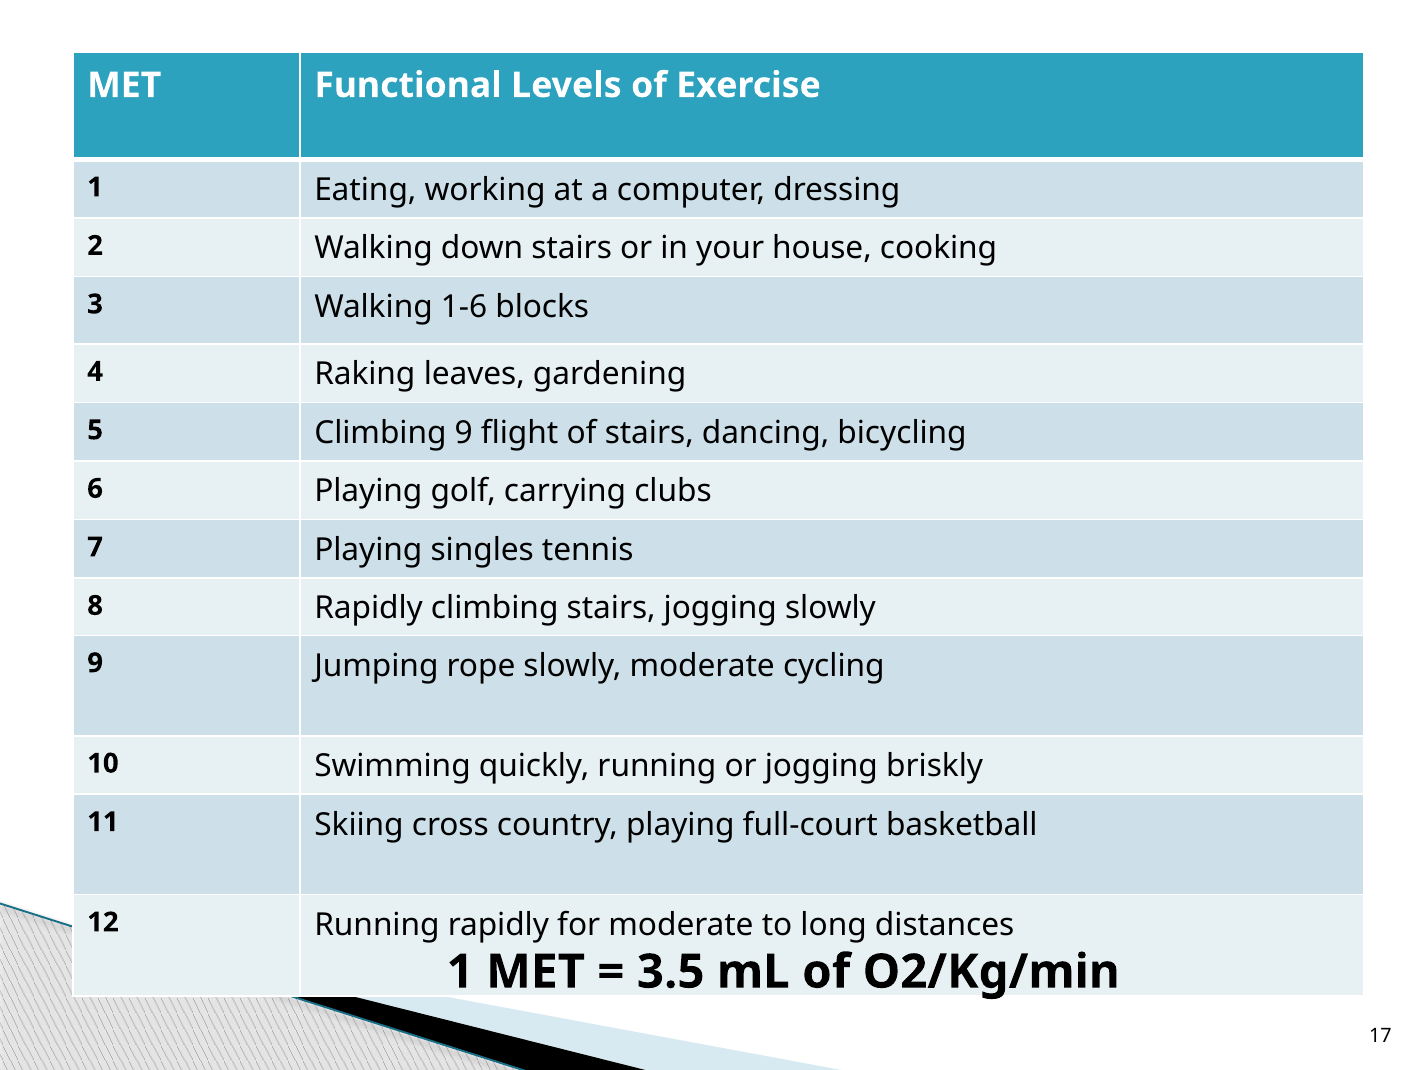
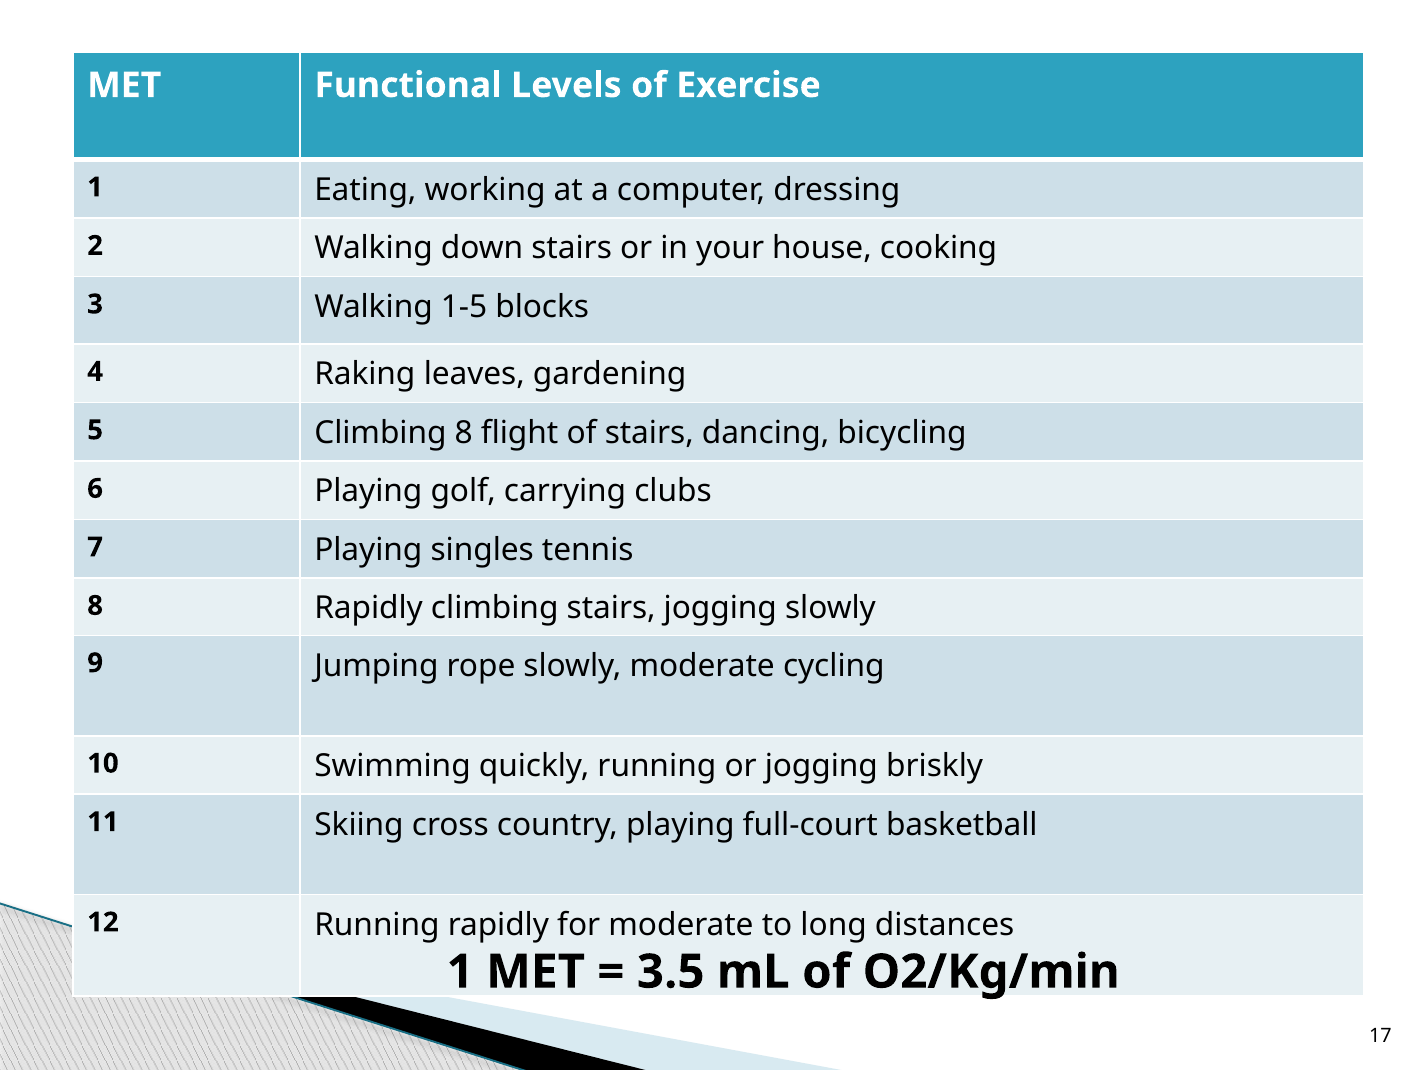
1-6: 1-6 -> 1-5
Climbing 9: 9 -> 8
